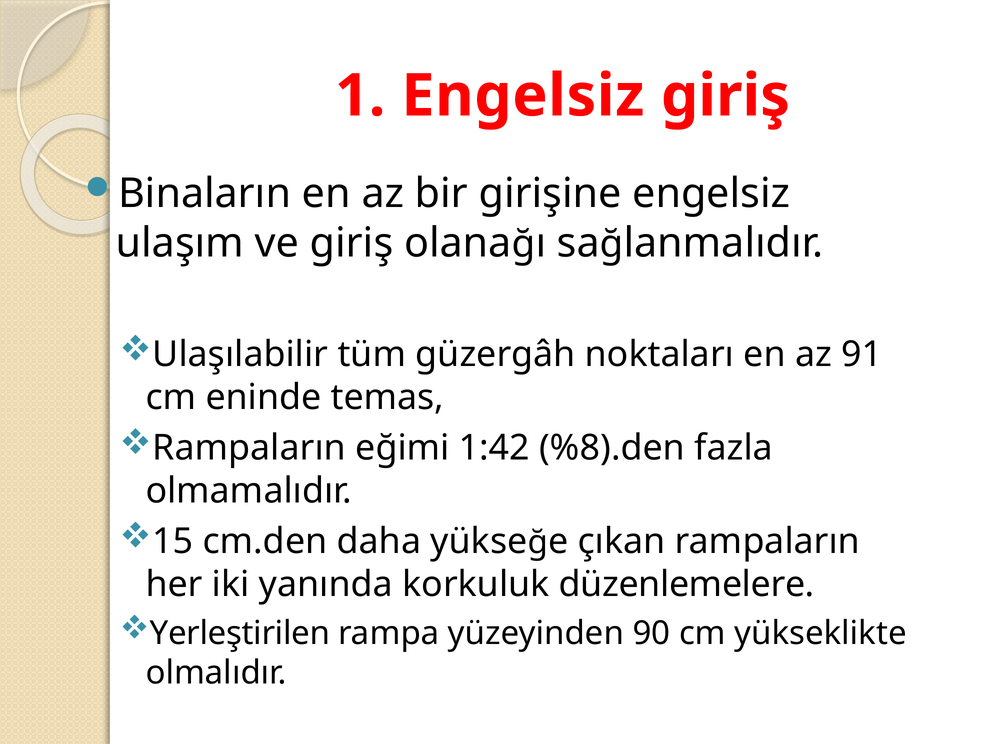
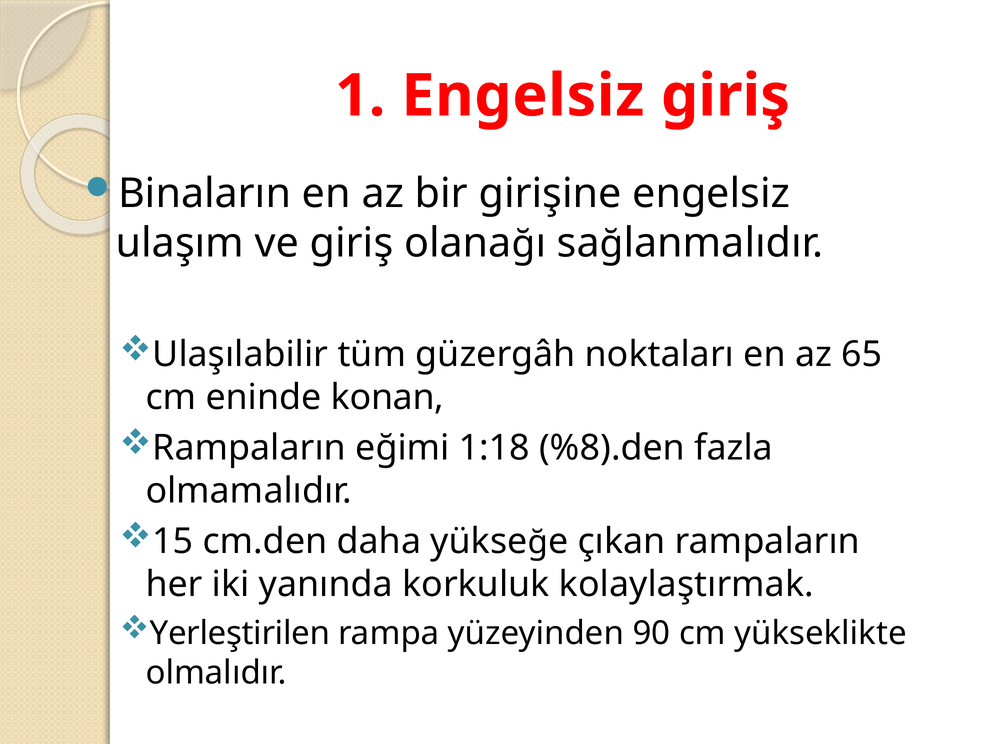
91: 91 -> 65
temas: temas -> konan
1:42: 1:42 -> 1:18
düzenlemelere: düzenlemelere -> kolaylaştırmak
